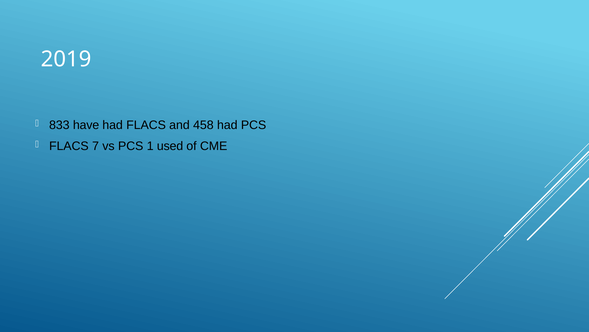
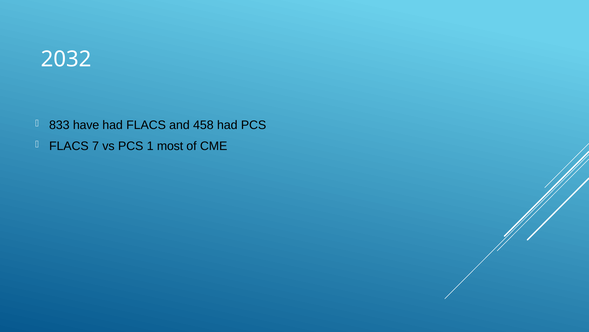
2019: 2019 -> 2032
used: used -> most
